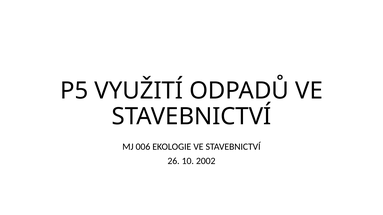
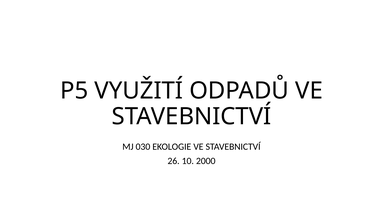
006: 006 -> 030
2002: 2002 -> 2000
